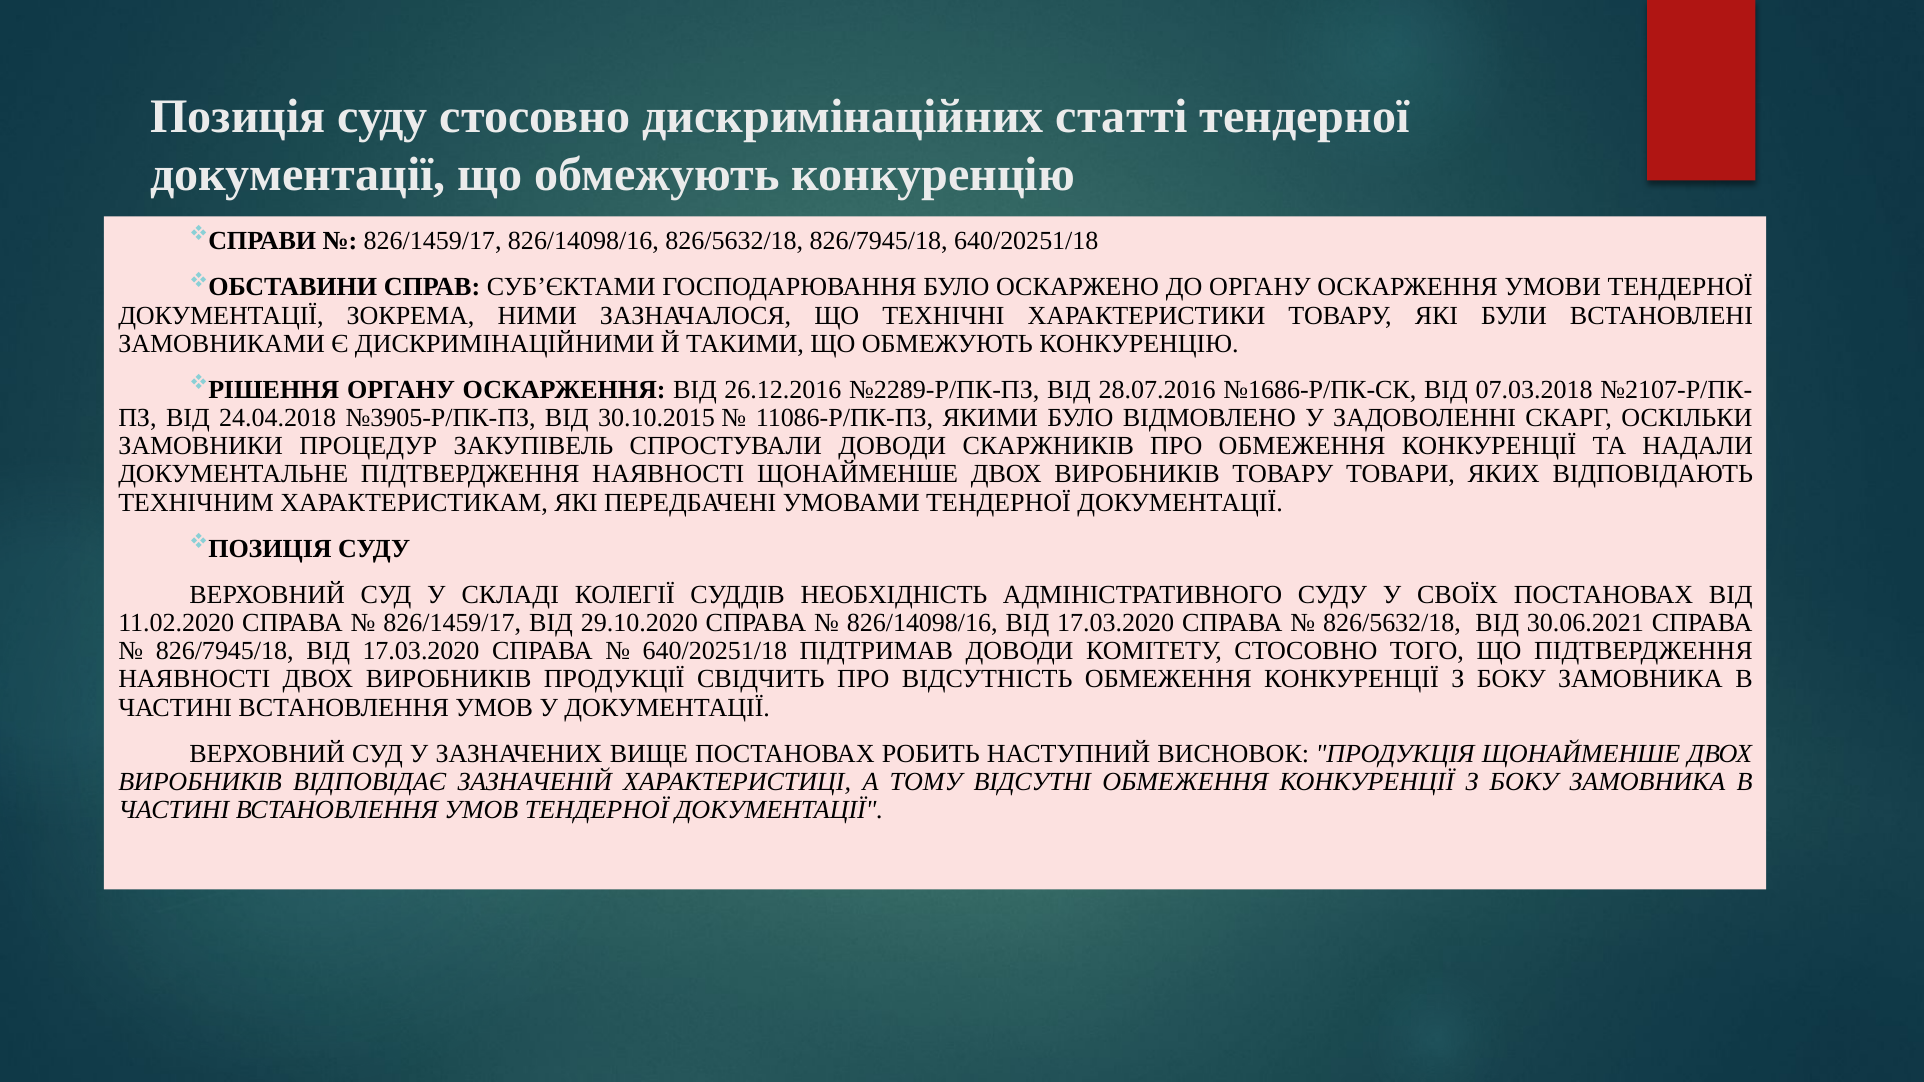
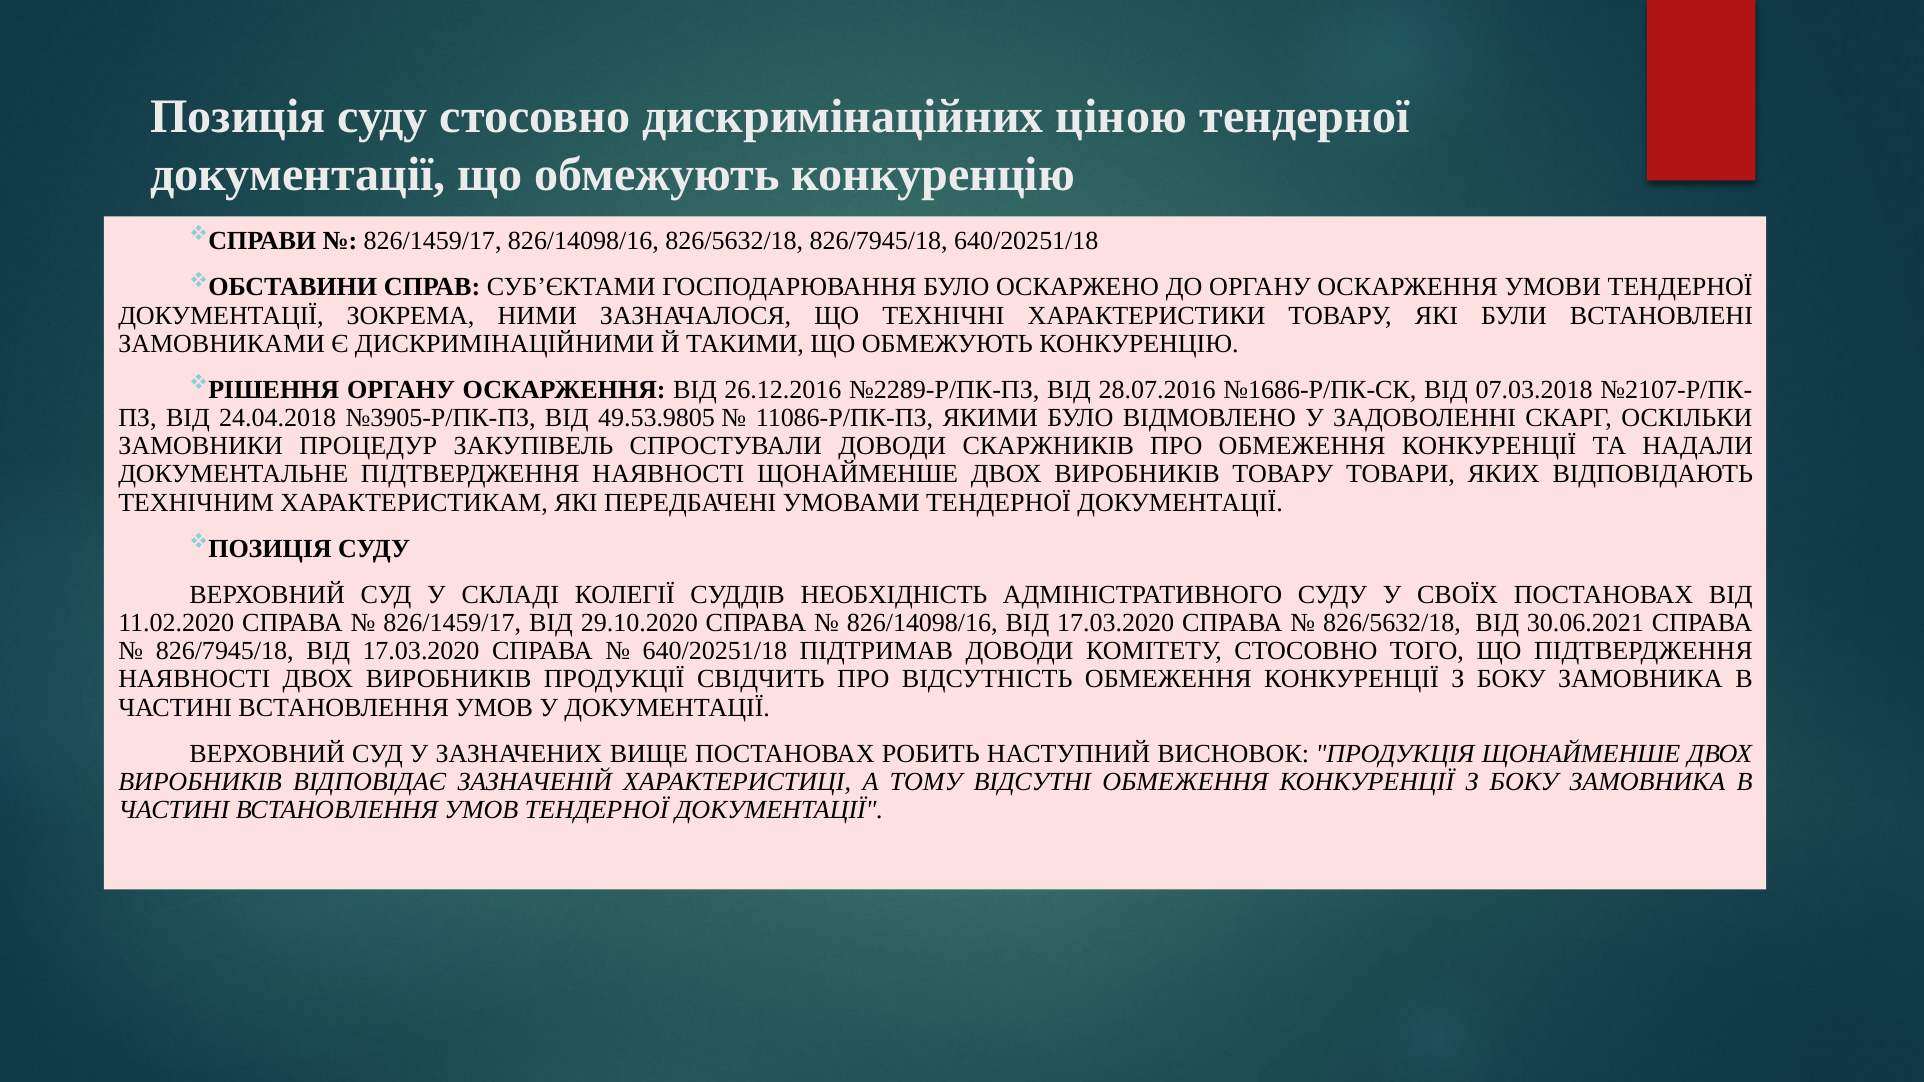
статті: статті -> ціною
30.10.2015: 30.10.2015 -> 49.53.9805
